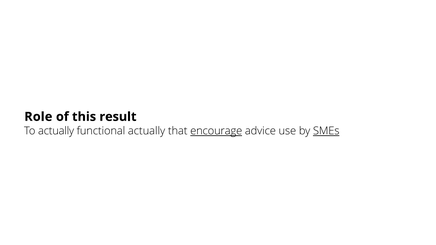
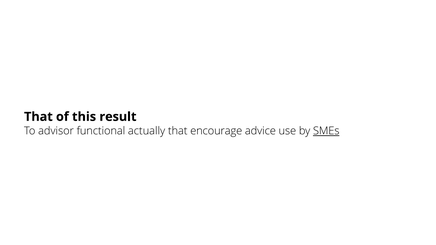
Role at (38, 117): Role -> That
To actually: actually -> advisor
encourage underline: present -> none
